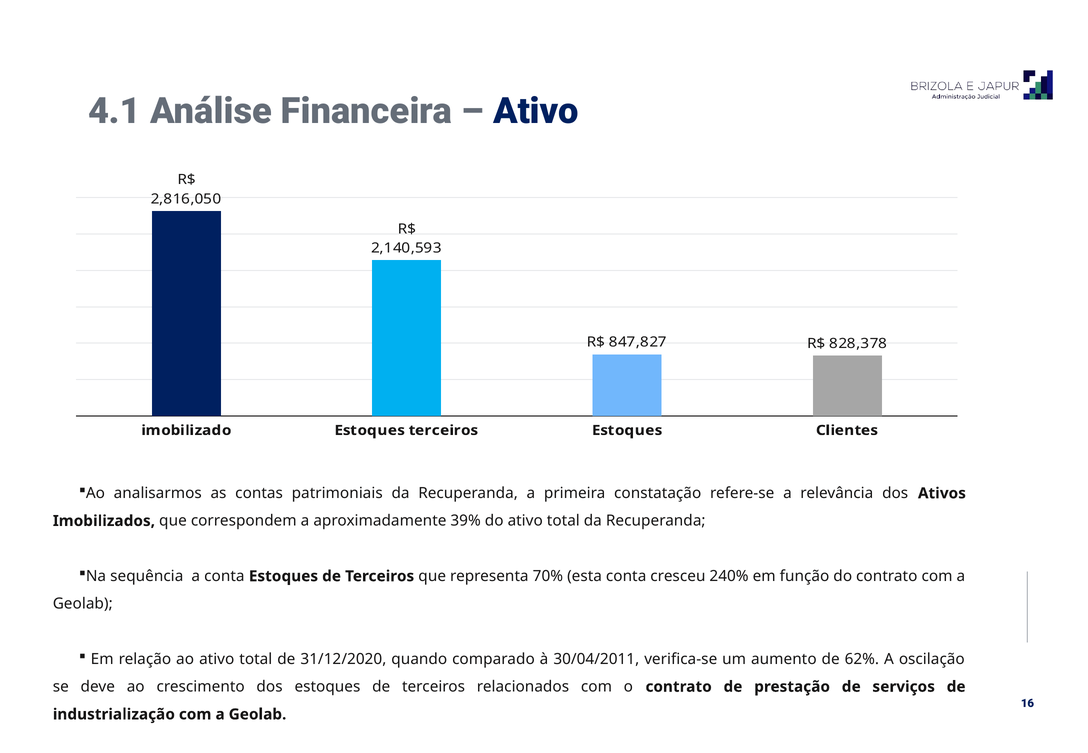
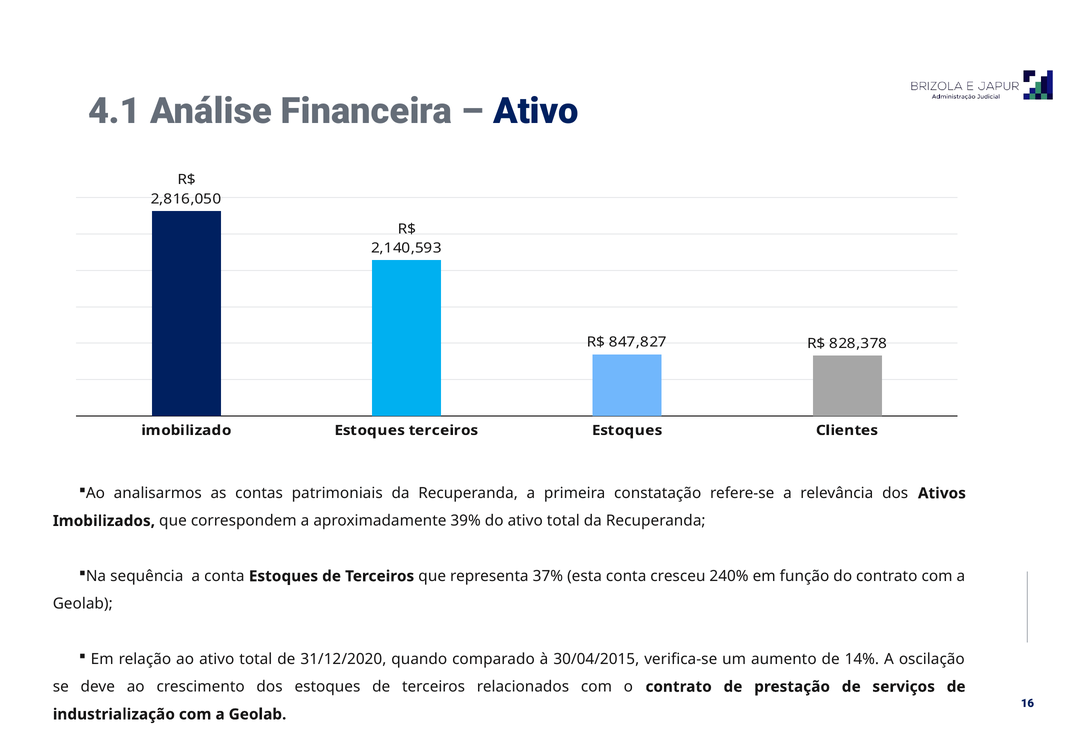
70%: 70% -> 37%
30/04/2011: 30/04/2011 -> 30/04/2015
62%: 62% -> 14%
